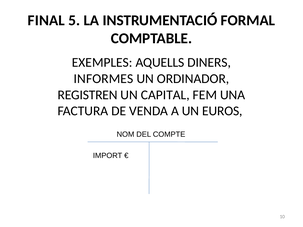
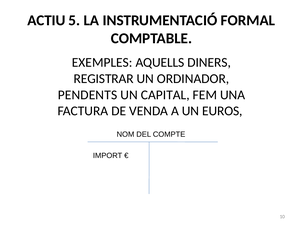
FINAL: FINAL -> ACTIU
INFORMES: INFORMES -> REGISTRAR
REGISTREN: REGISTREN -> PENDENTS
